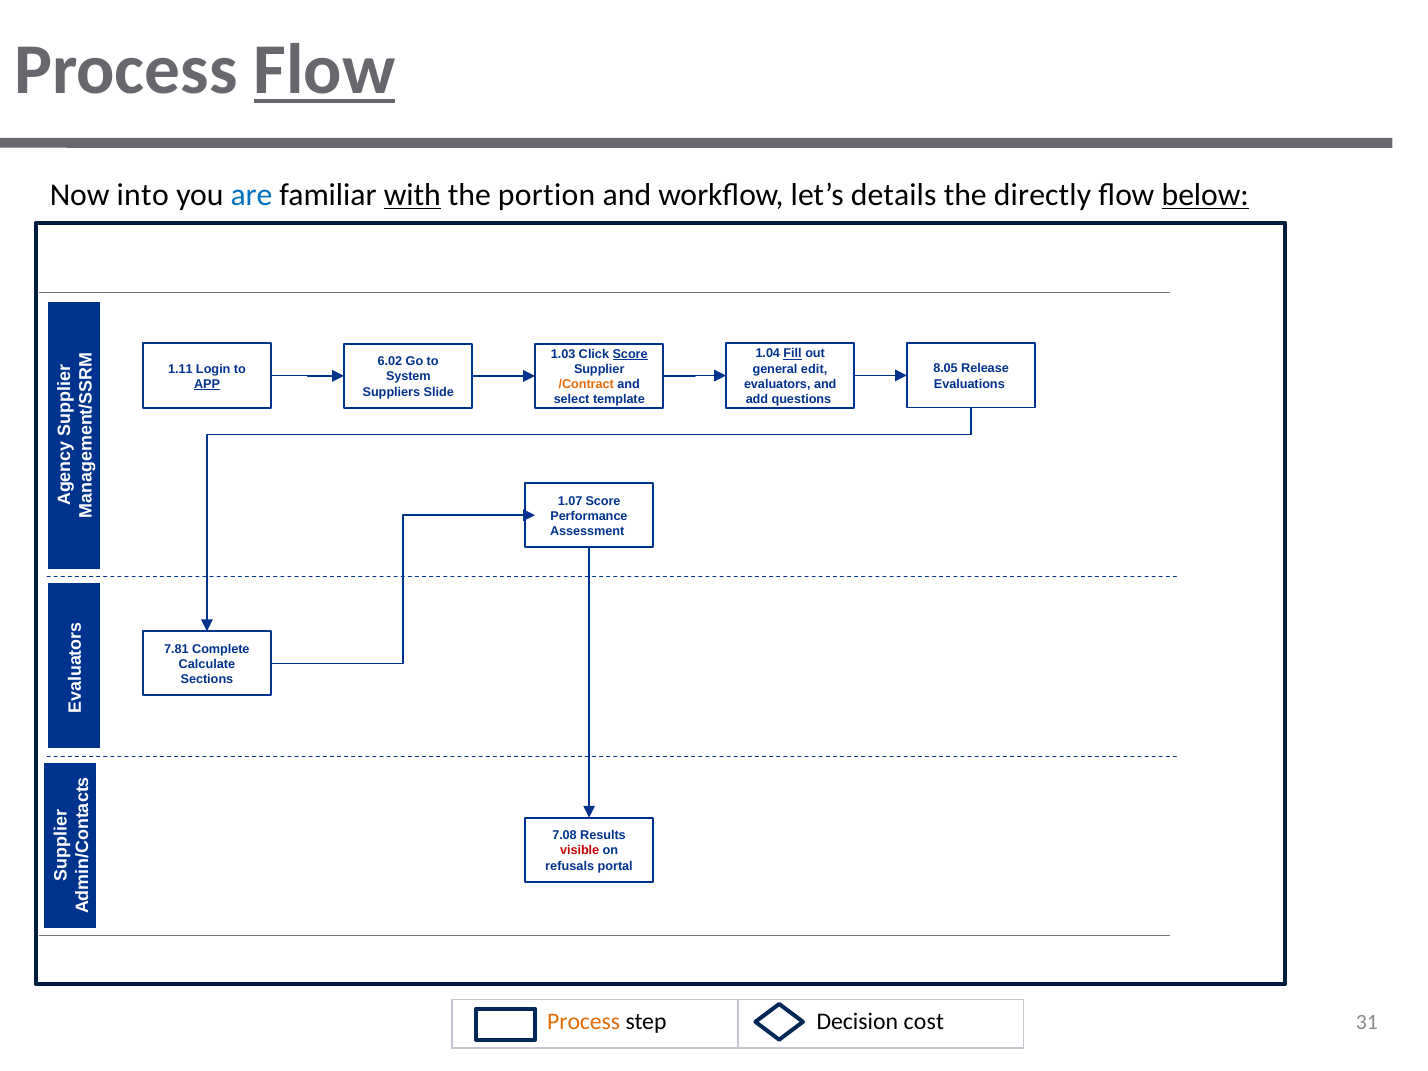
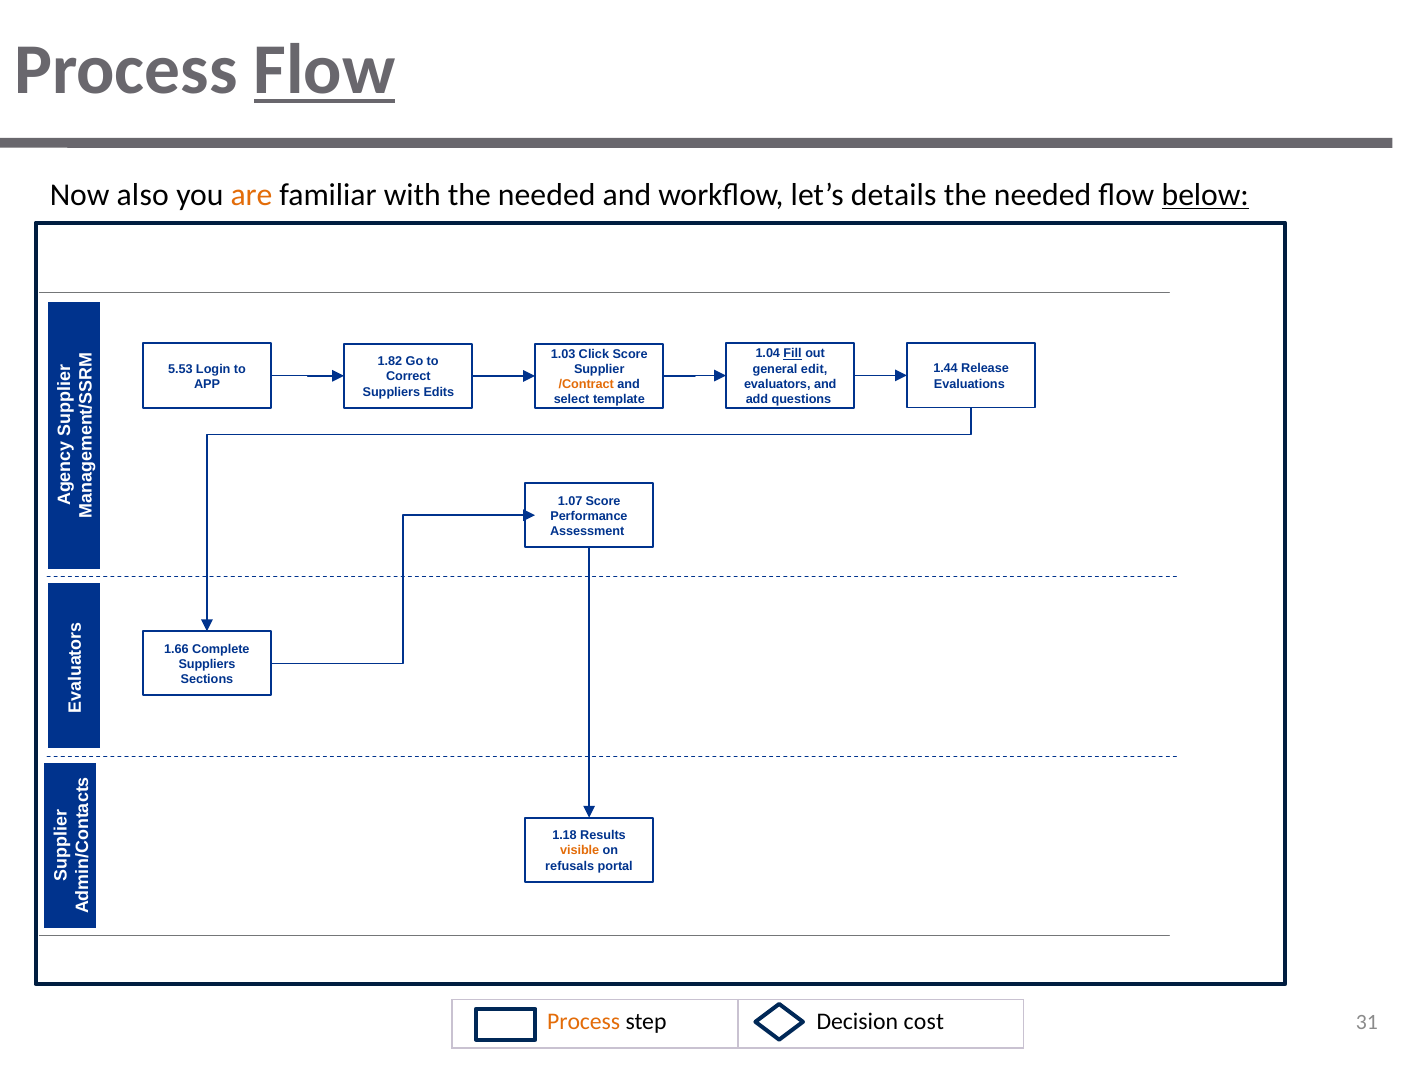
into: into -> also
are colour: blue -> orange
with underline: present -> none
portion at (547, 195): portion -> needed
directly at (1043, 195): directly -> needed
Score at (630, 354) underline: present -> none
6.02: 6.02 -> 1.82
8.05: 8.05 -> 1.44
1.11: 1.11 -> 5.53
System: System -> Correct
APP underline: present -> none
Slide: Slide -> Edits
7.81: 7.81 -> 1.66
Calculate at (207, 664): Calculate -> Suppliers
7.08: 7.08 -> 1.18
visible colour: red -> orange
